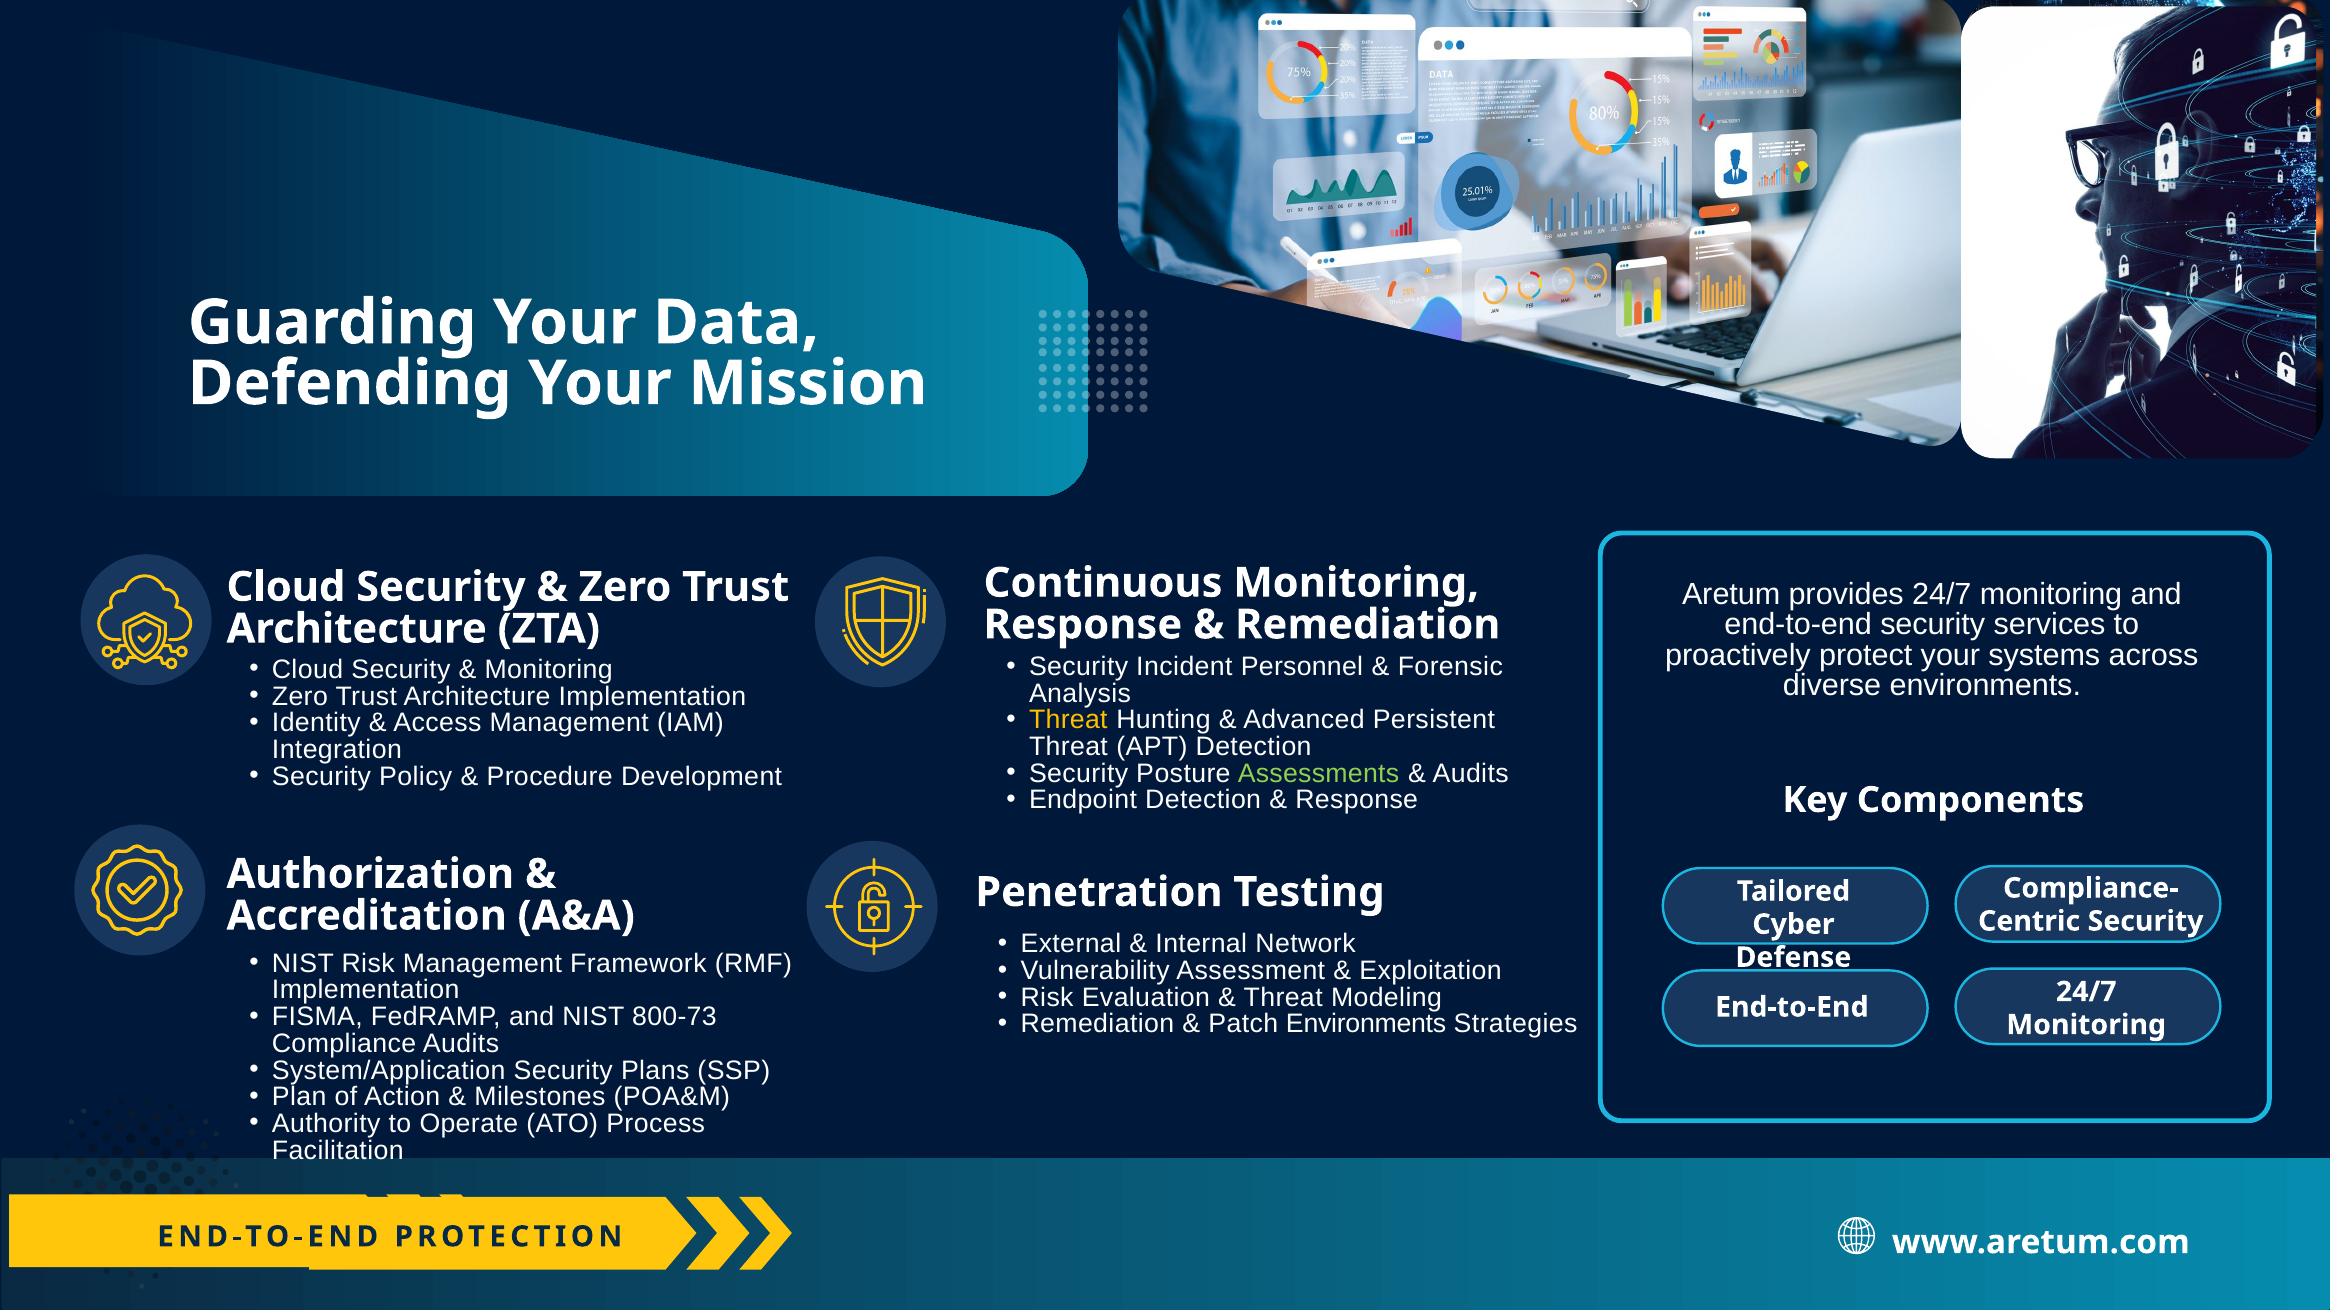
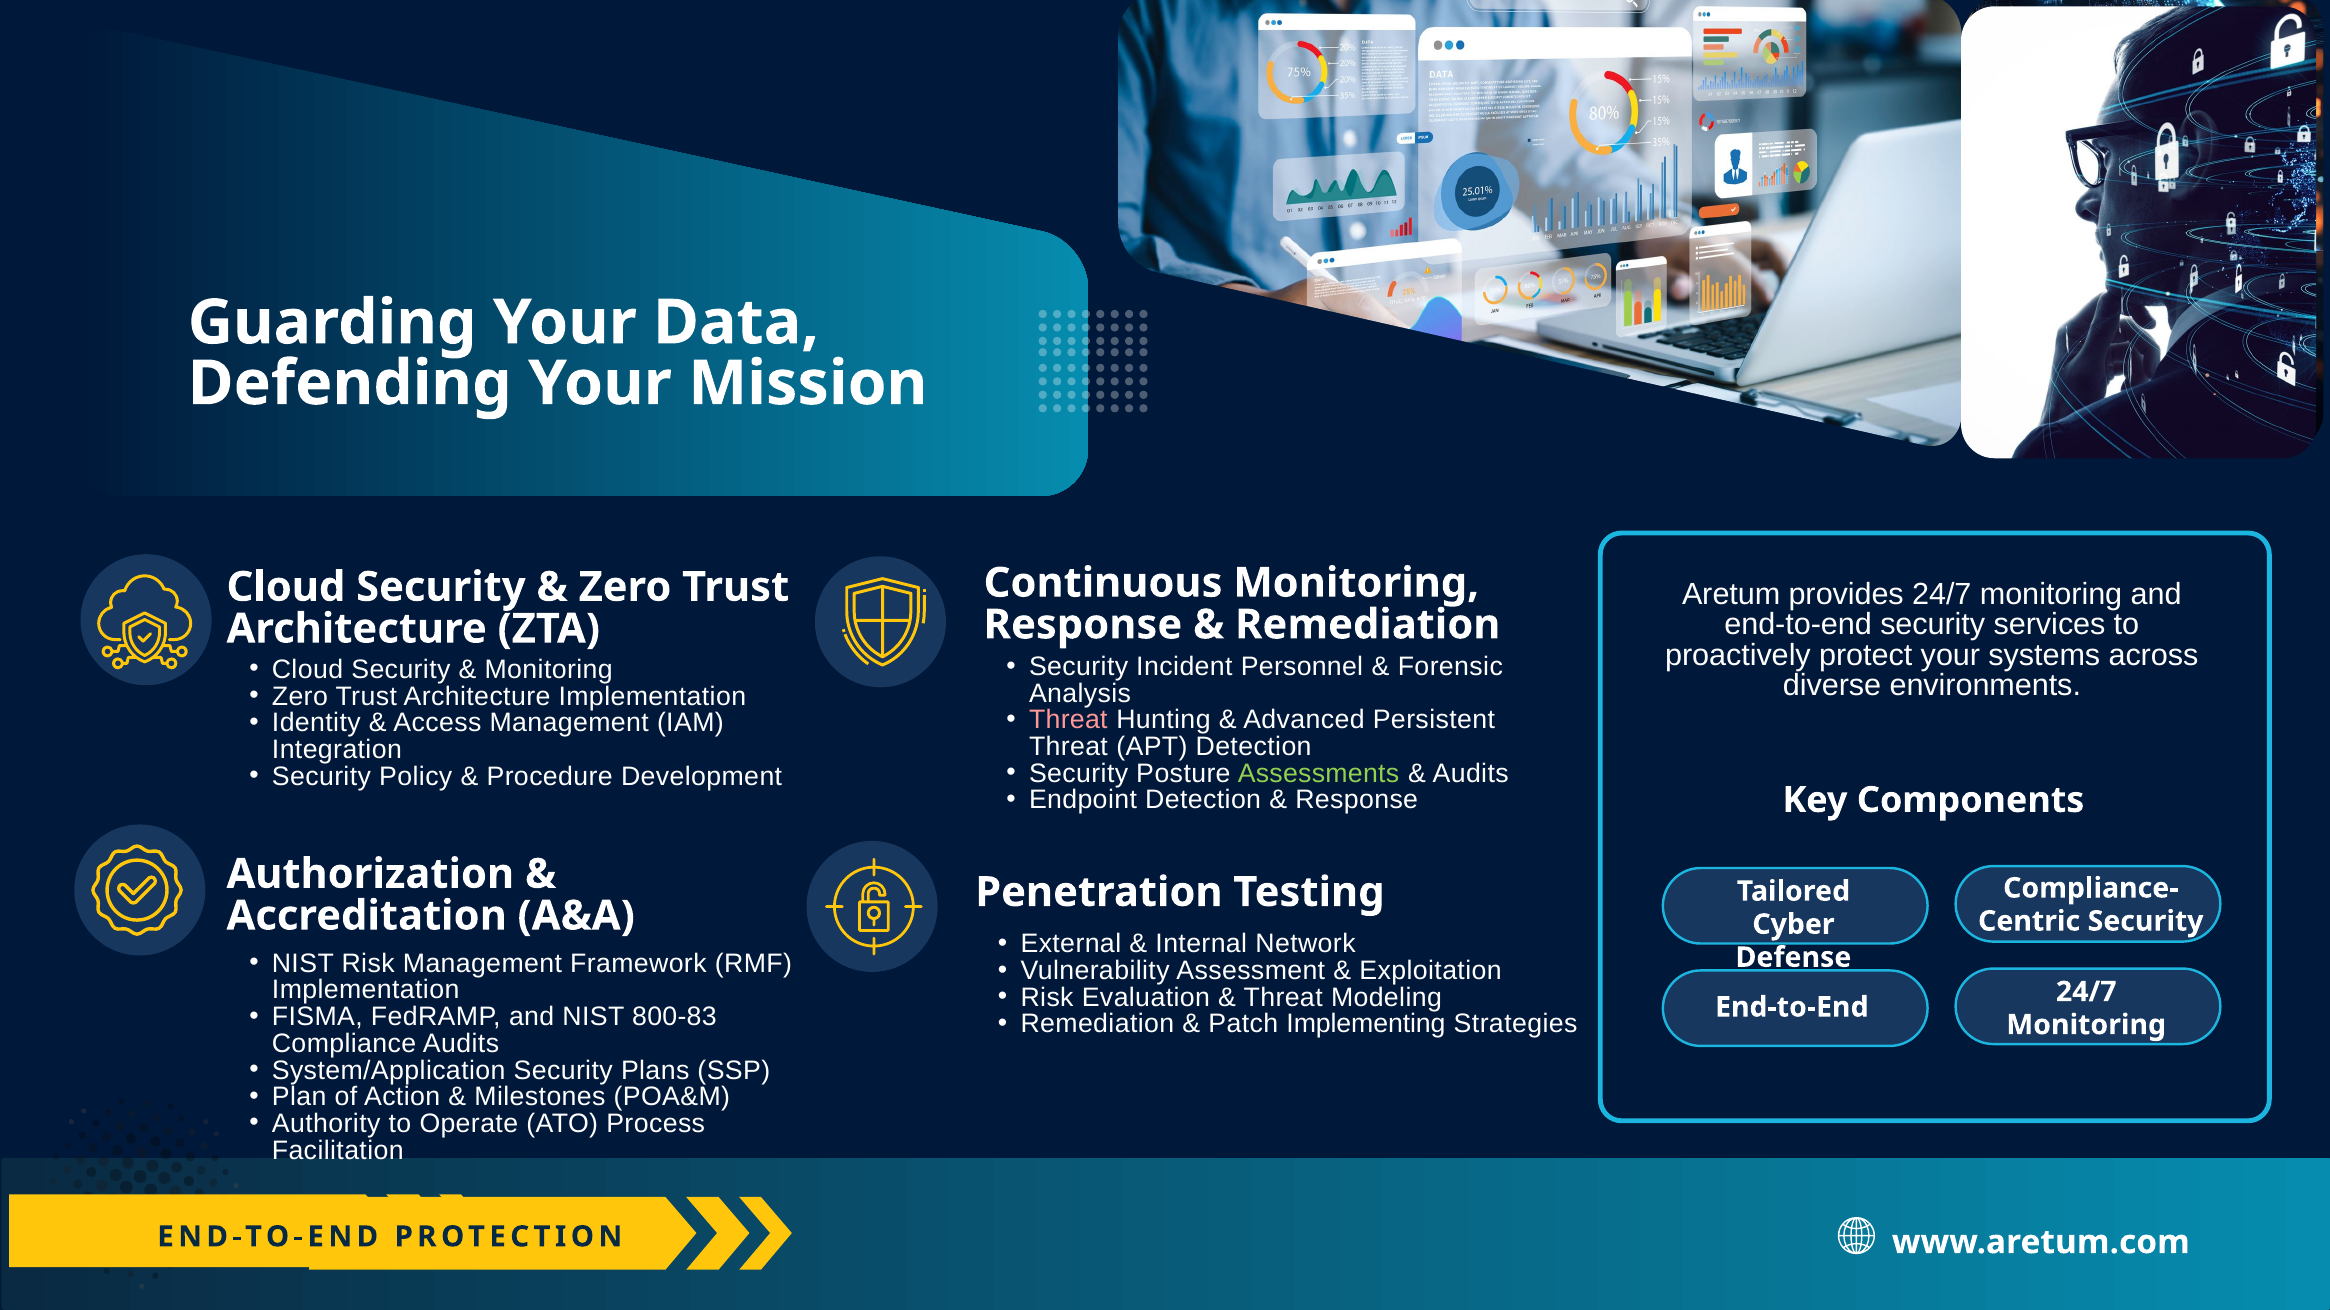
Threat at (1068, 720) colour: yellow -> pink
800-73: 800-73 -> 800-83
Patch Environments: Environments -> Implementing
